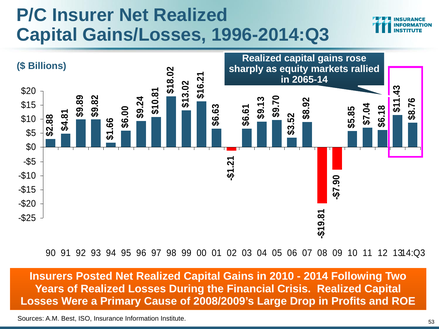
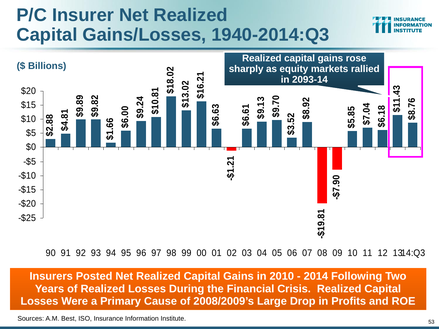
1996-2014:Q3: 1996-2014:Q3 -> 1940-2014:Q3
2065-14: 2065-14 -> 2093-14
